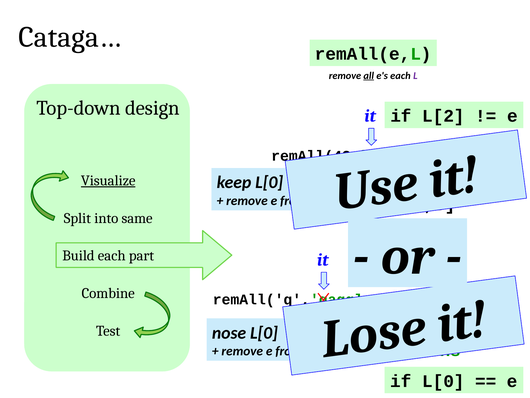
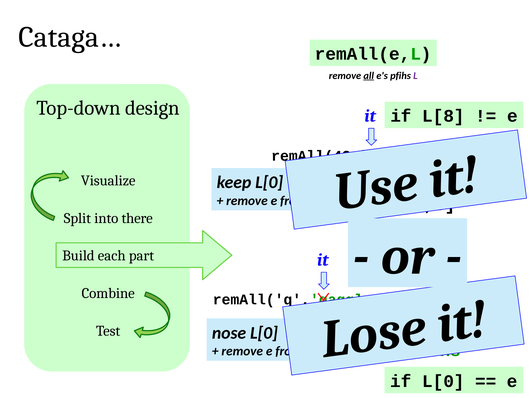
e's each: each -> pfihs
L[2: L[2 -> L[8
Visualize underline: present -> none
same: same -> there
